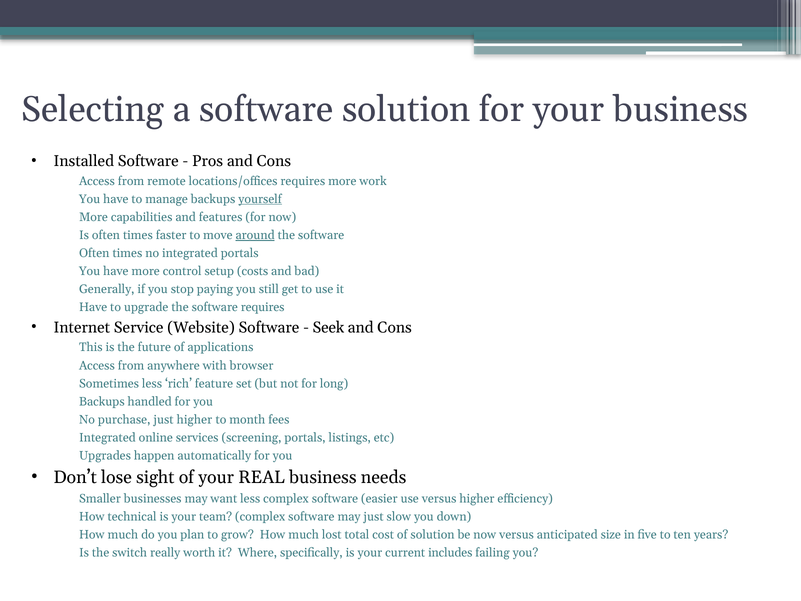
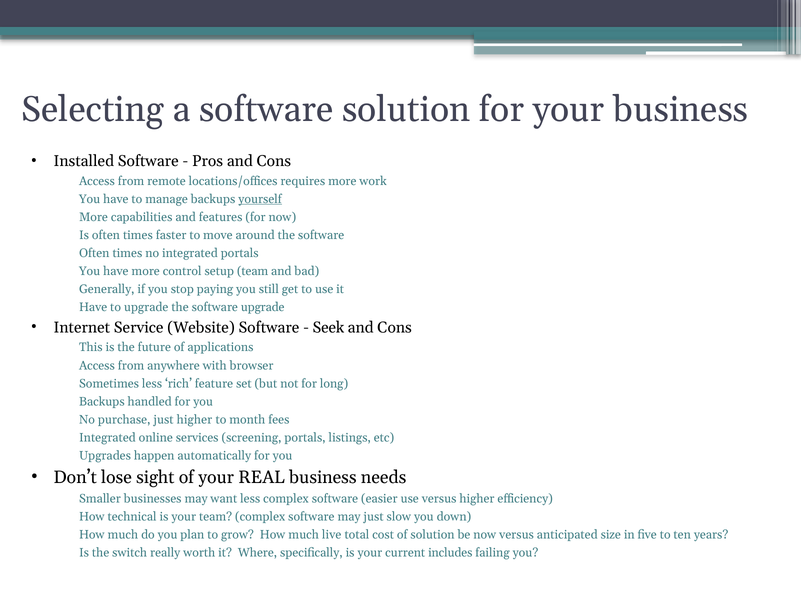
around underline: present -> none
setup costs: costs -> team
software requires: requires -> upgrade
lost: lost -> live
